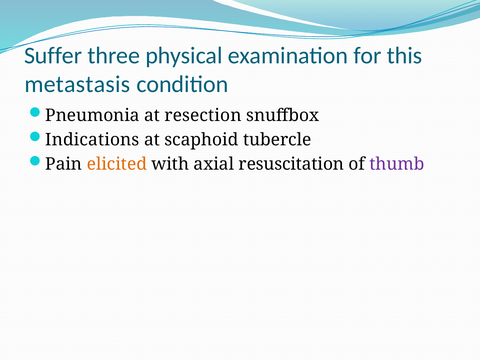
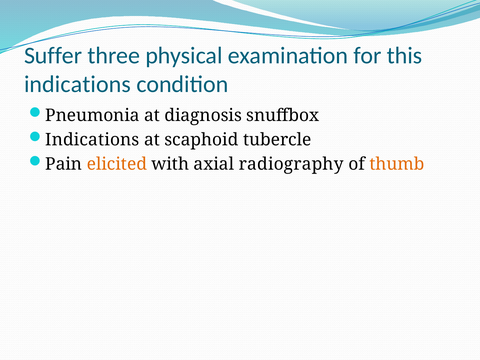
metastasis at (77, 84): metastasis -> indications
resection: resection -> diagnosis
resuscitation: resuscitation -> radiography
thumb colour: purple -> orange
